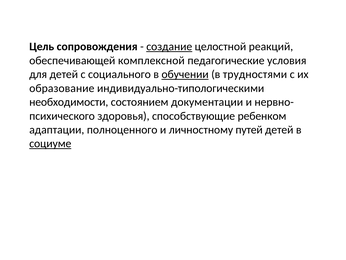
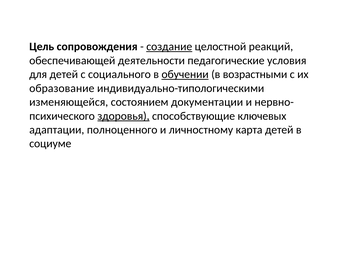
комплексной: комплексной -> деятельности
трудностями: трудностями -> возрастными
необходимости: необходимости -> изменяющейся
здоровья underline: none -> present
ребенком: ребенком -> ключевых
путей: путей -> карта
социуме underline: present -> none
